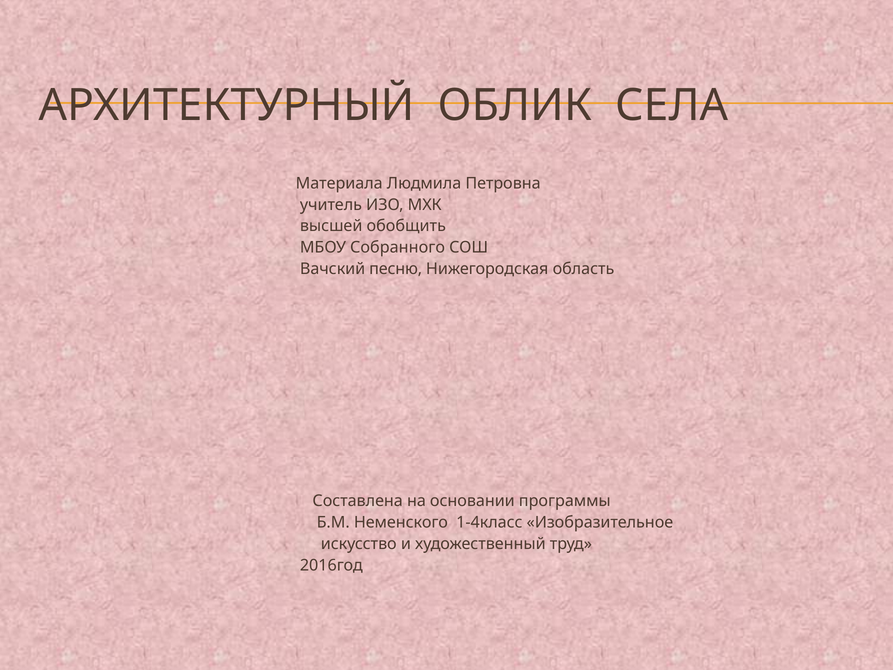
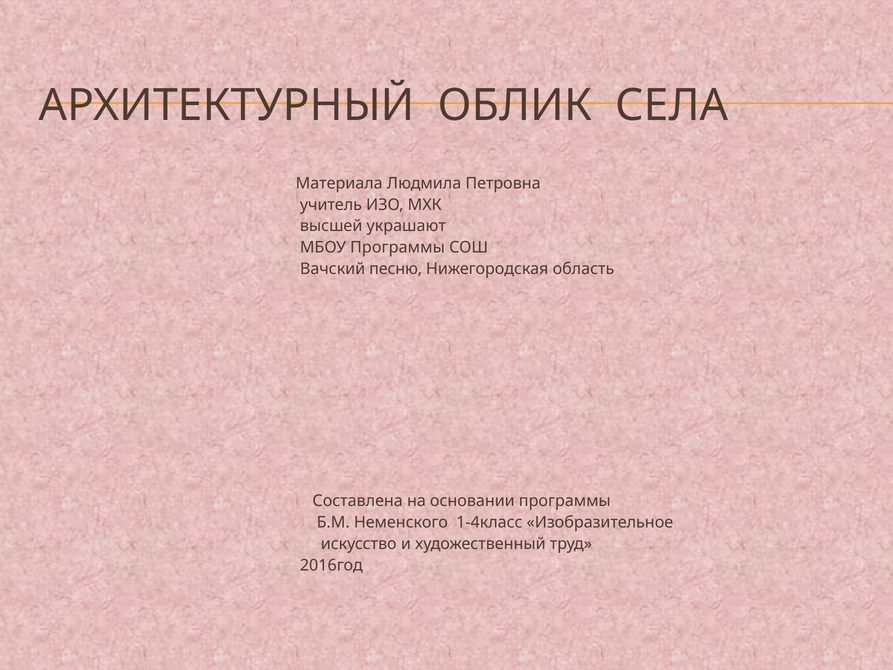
обобщить: обобщить -> украшают
МБОУ Собранного: Собранного -> Программы
